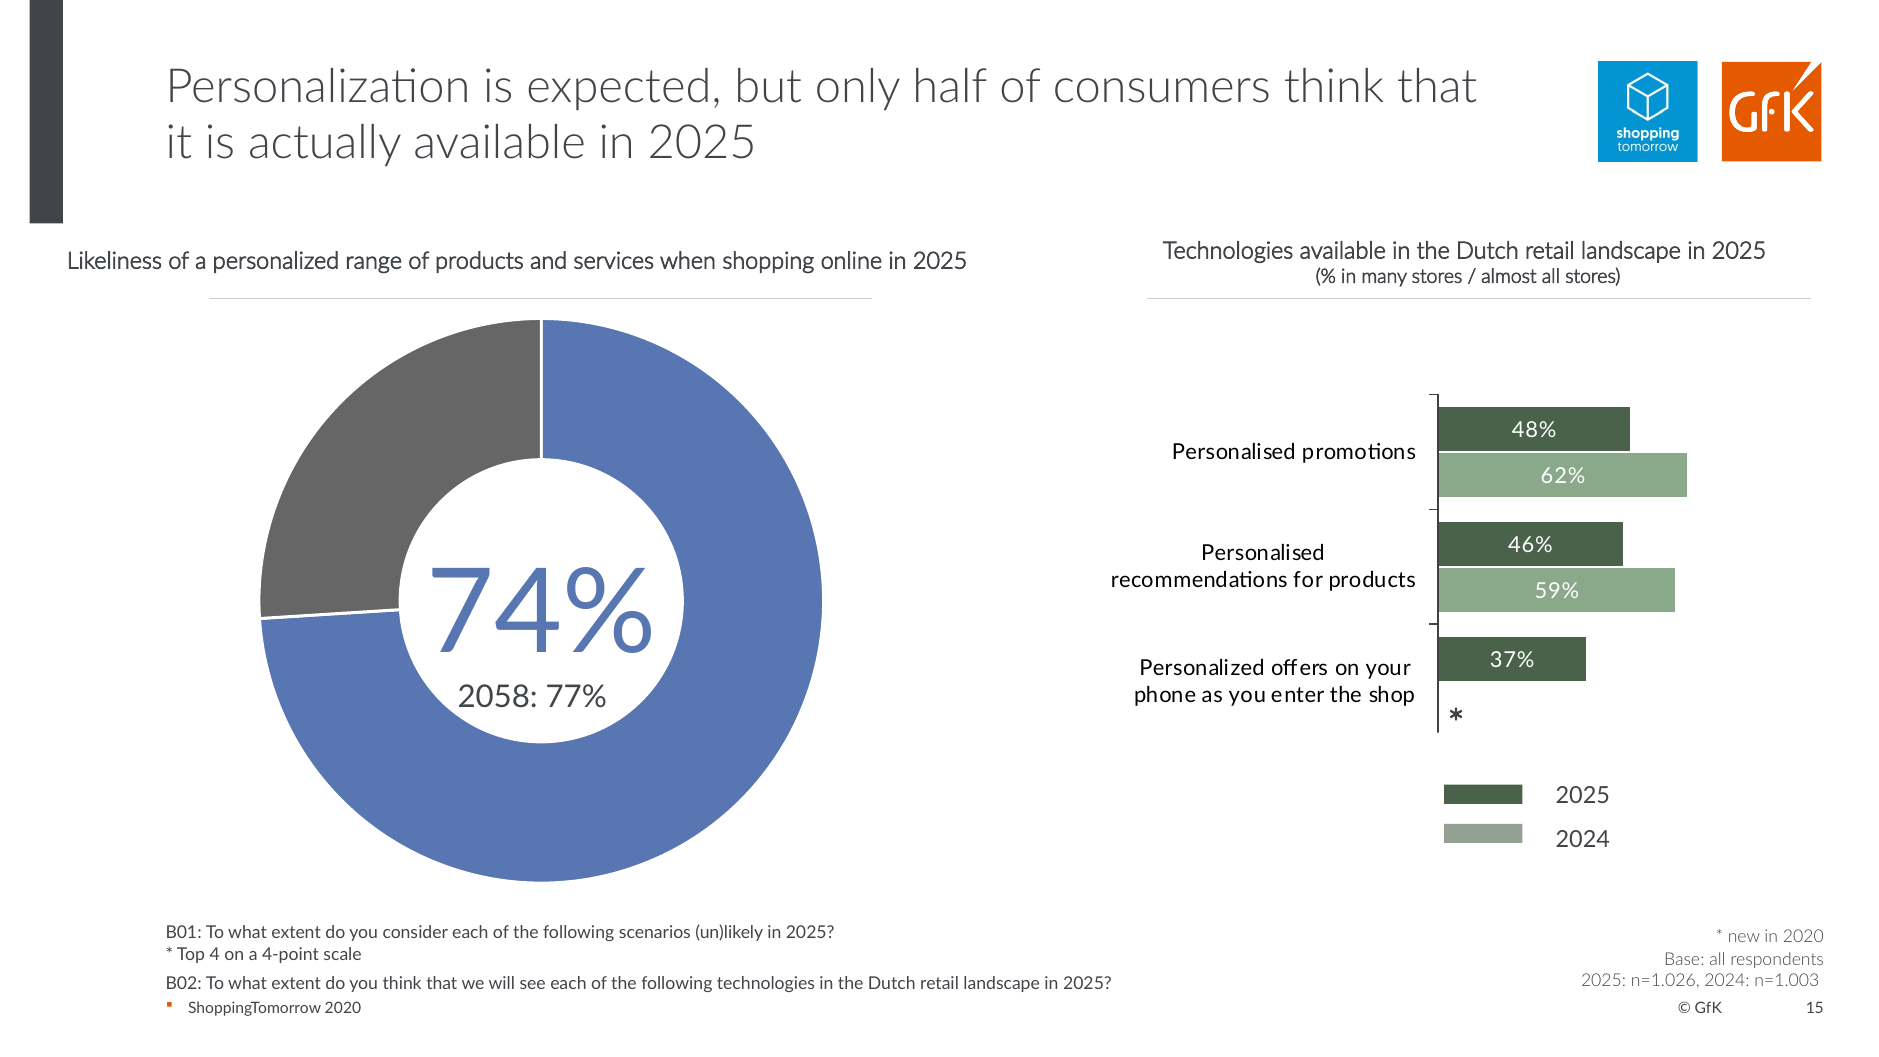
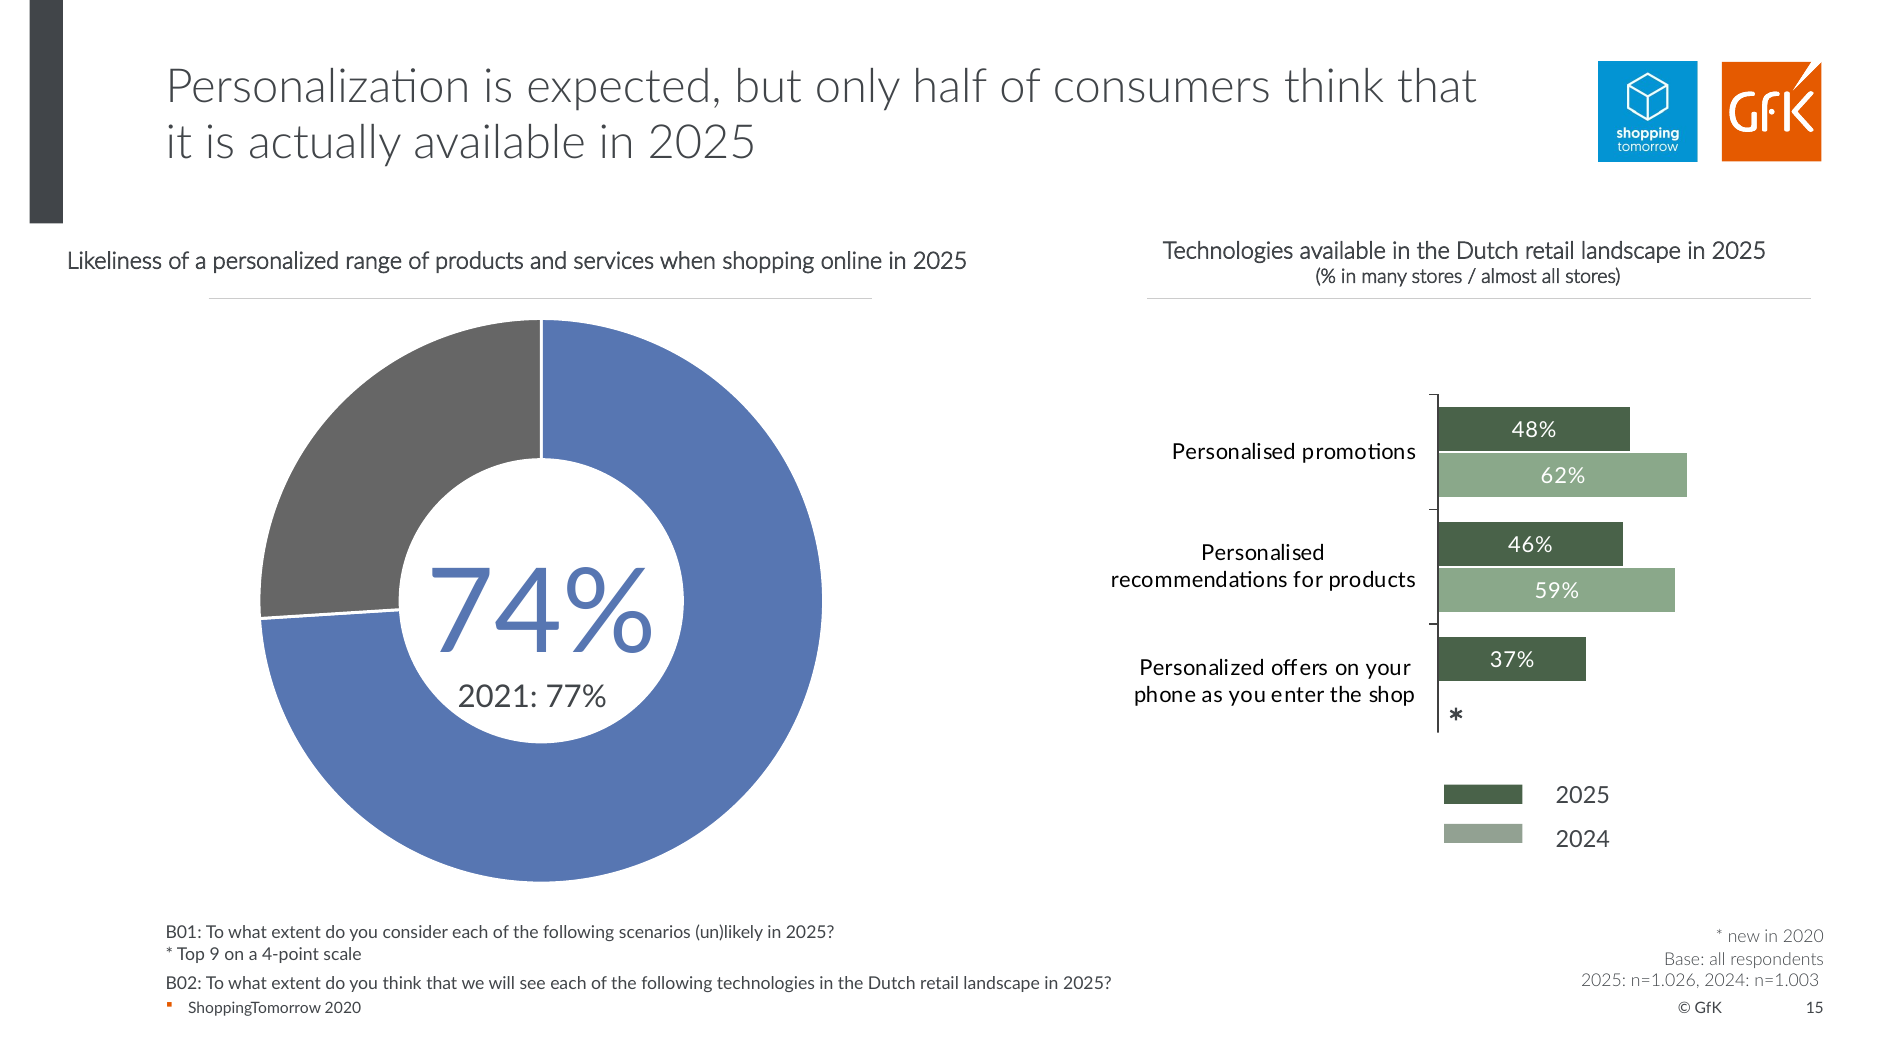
2058: 2058 -> 2021
4: 4 -> 9
